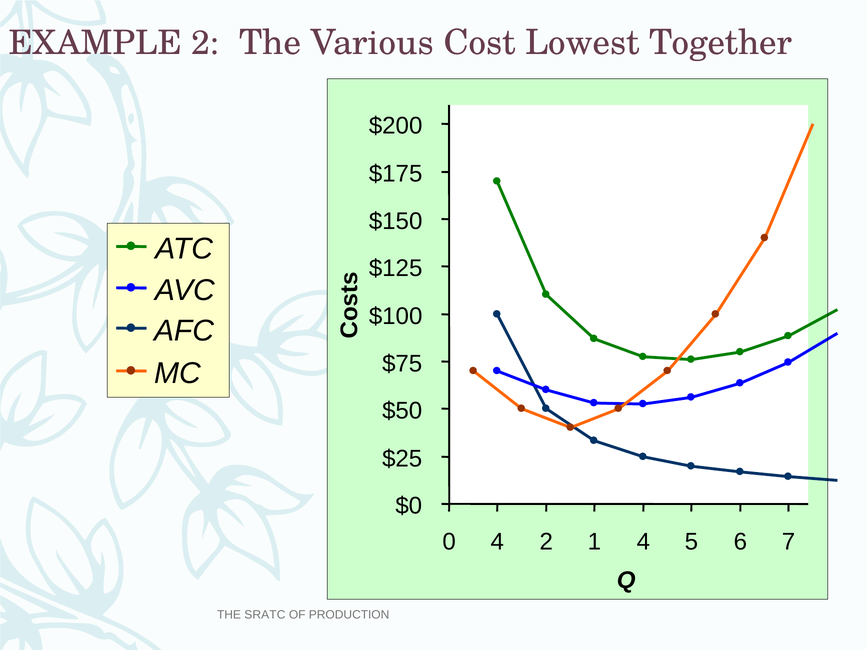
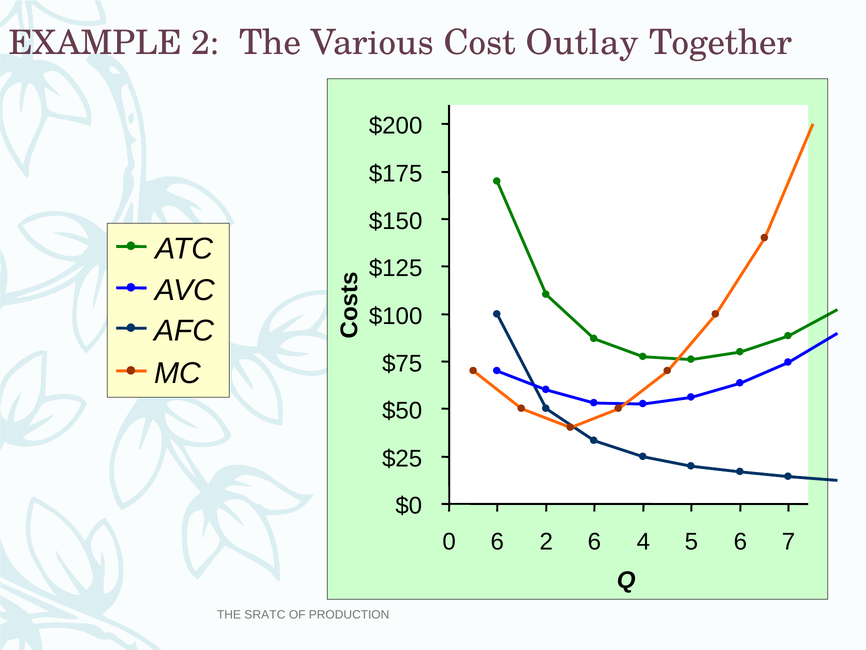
Lowest: Lowest -> Outlay
0 4: 4 -> 6
2 1: 1 -> 6
